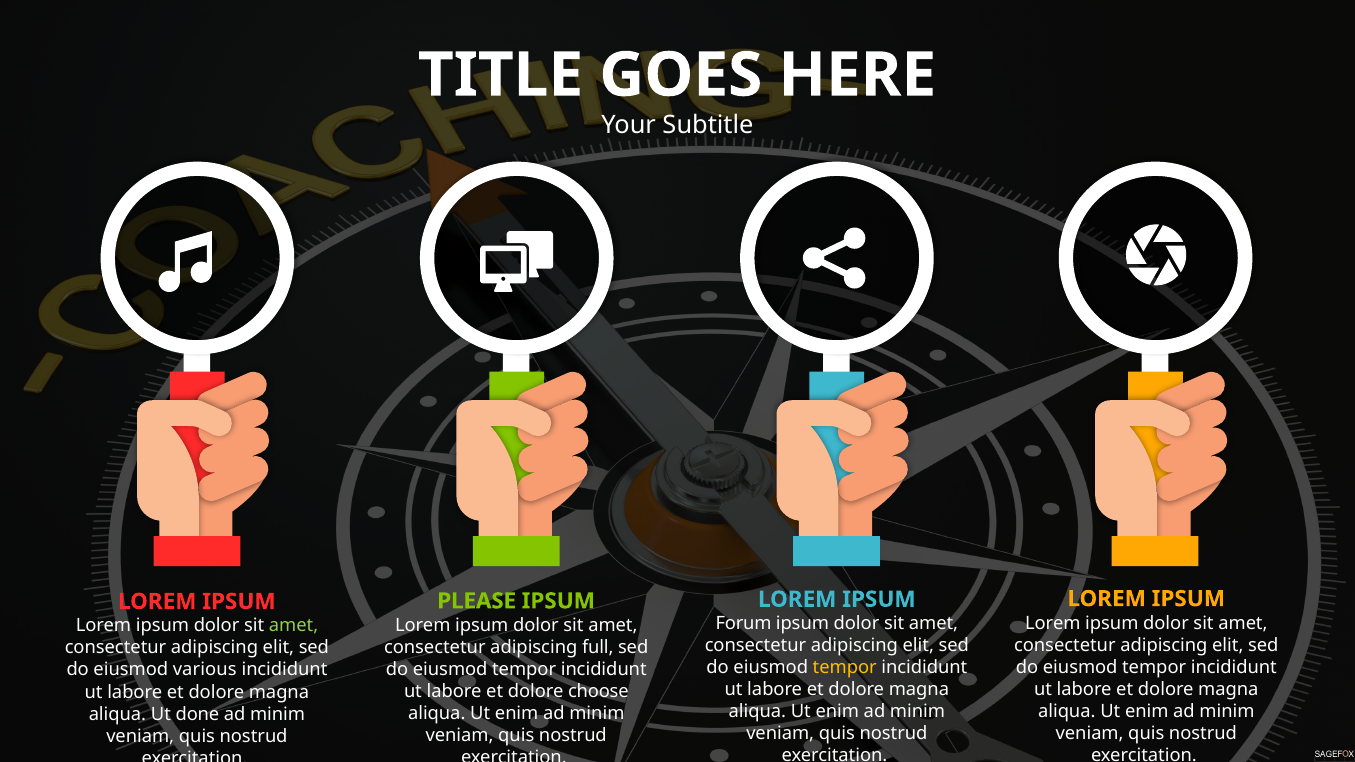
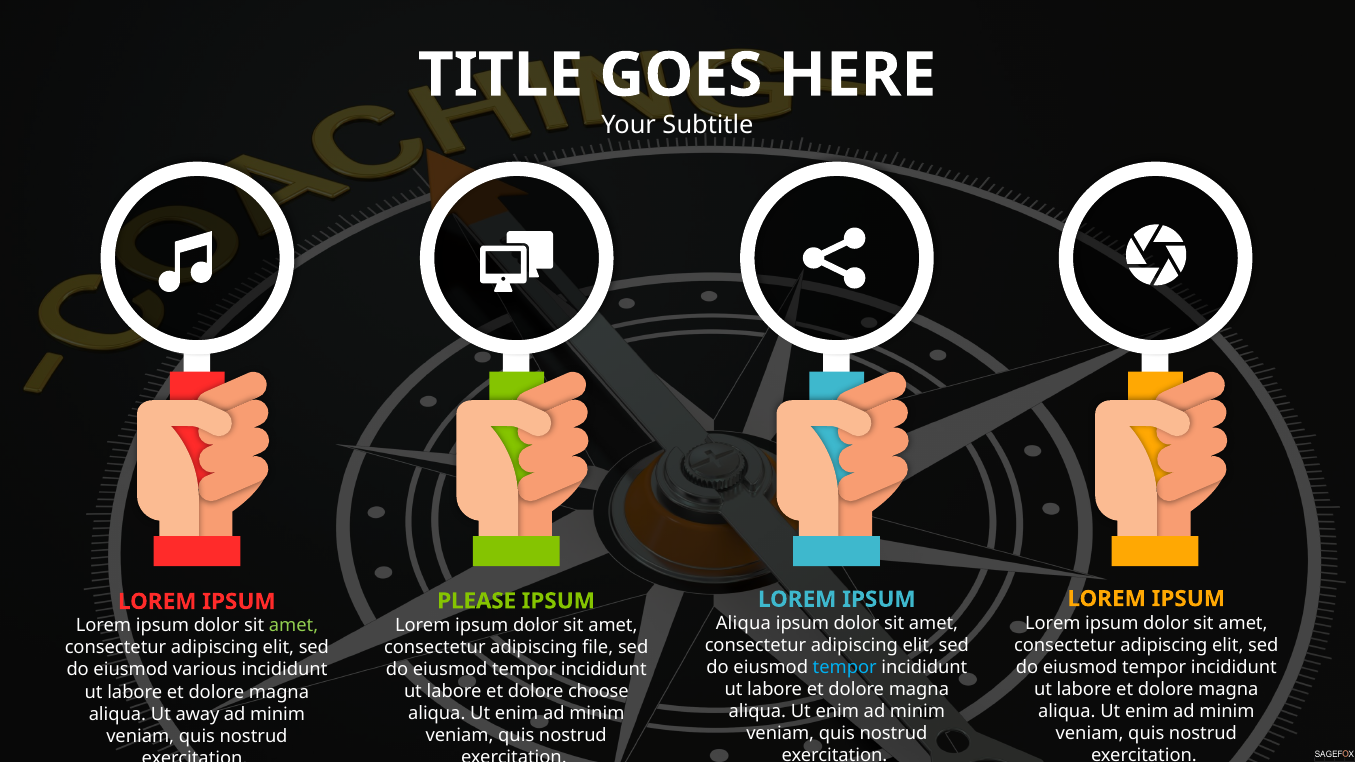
Forum at (744, 624): Forum -> Aliqua
full: full -> file
tempor at (845, 668) colour: yellow -> light blue
done: done -> away
